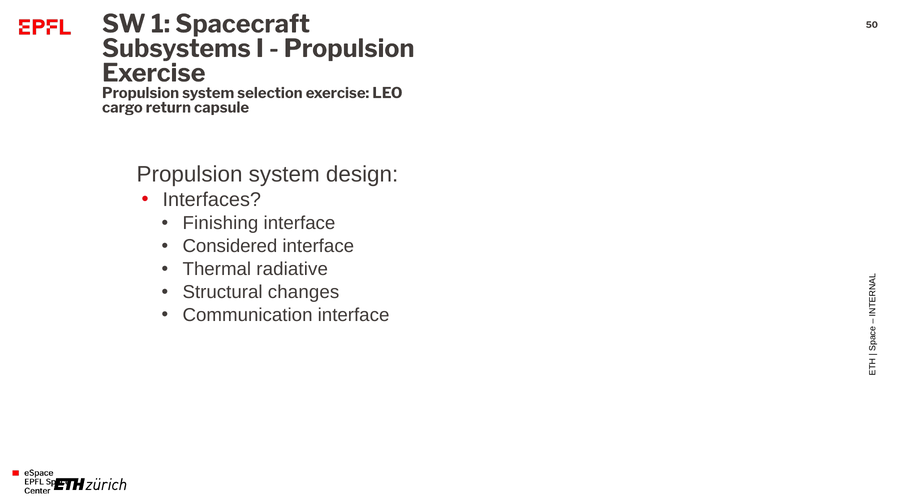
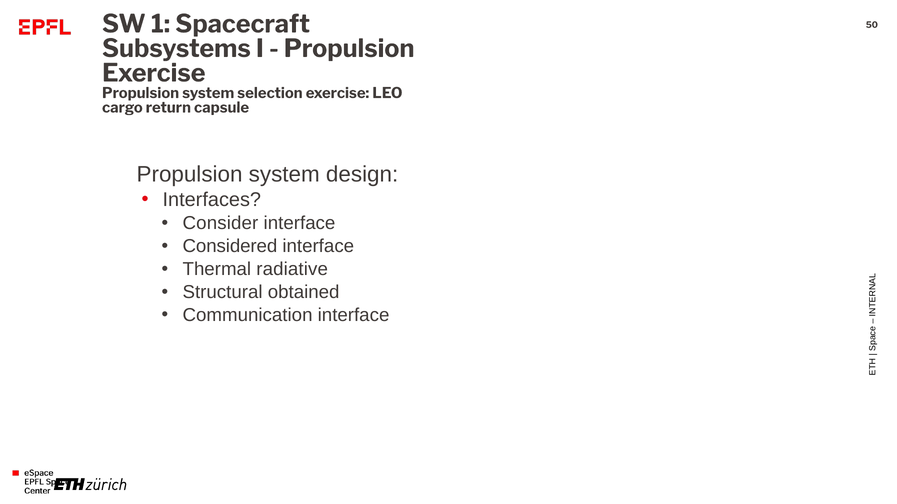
Finishing: Finishing -> Consider
changes: changes -> obtained
